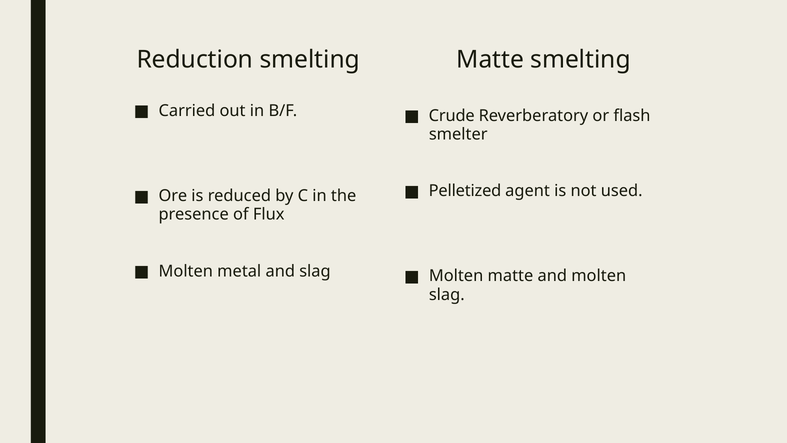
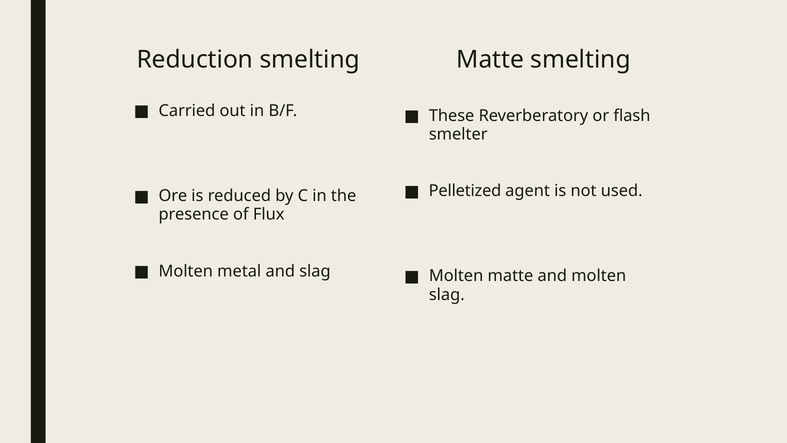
Crude: Crude -> These
